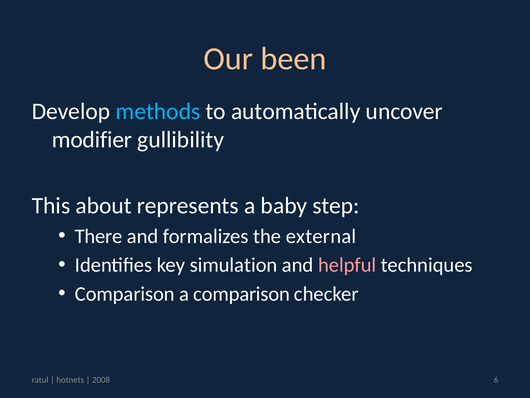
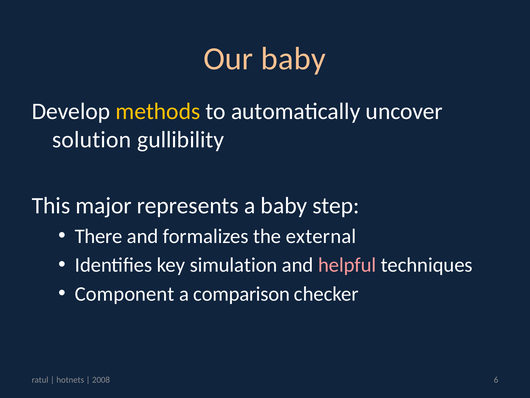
Our been: been -> baby
methods colour: light blue -> yellow
modifier: modifier -> solution
about: about -> major
Comparison at (125, 294): Comparison -> Component
